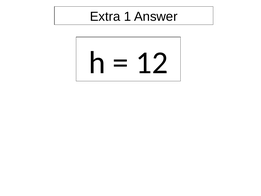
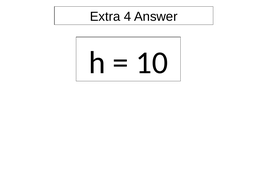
1: 1 -> 4
12: 12 -> 10
